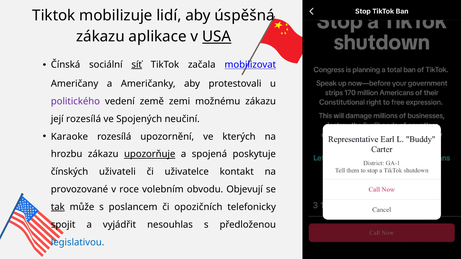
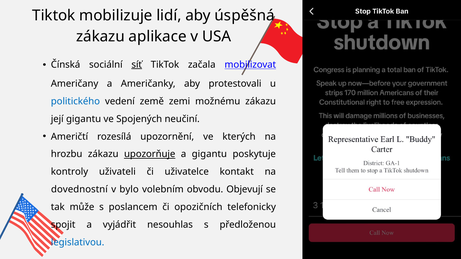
USA underline: present -> none
politického colour: purple -> blue
její rozesílá: rozesílá -> gigantu
Karaoke: Karaoke -> Američtí
a spojená: spojená -> gigantu
čínských: čínských -> kontroly
provozované: provozované -> dovednostní
roce: roce -> bylo
tak underline: present -> none
